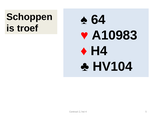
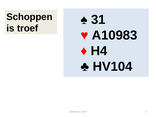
64: 64 -> 31
